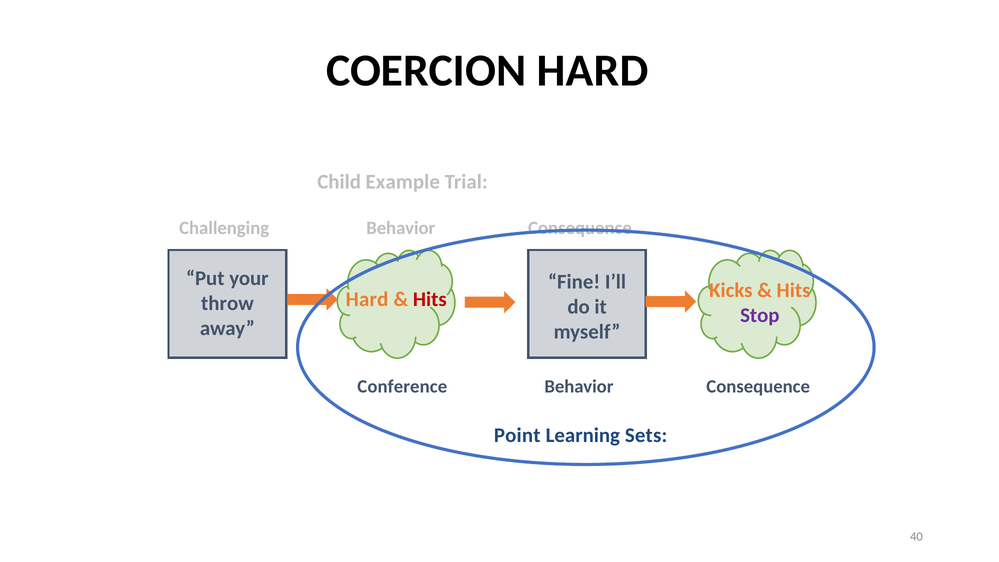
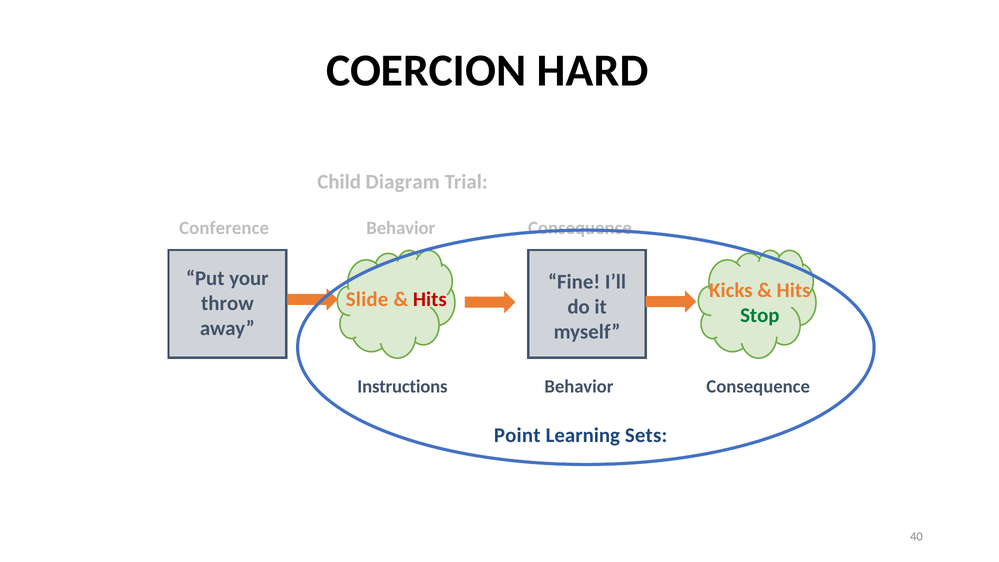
Example: Example -> Diagram
Challenging: Challenging -> Conference
Hard at (367, 300): Hard -> Slide
Stop colour: purple -> green
Conference: Conference -> Instructions
